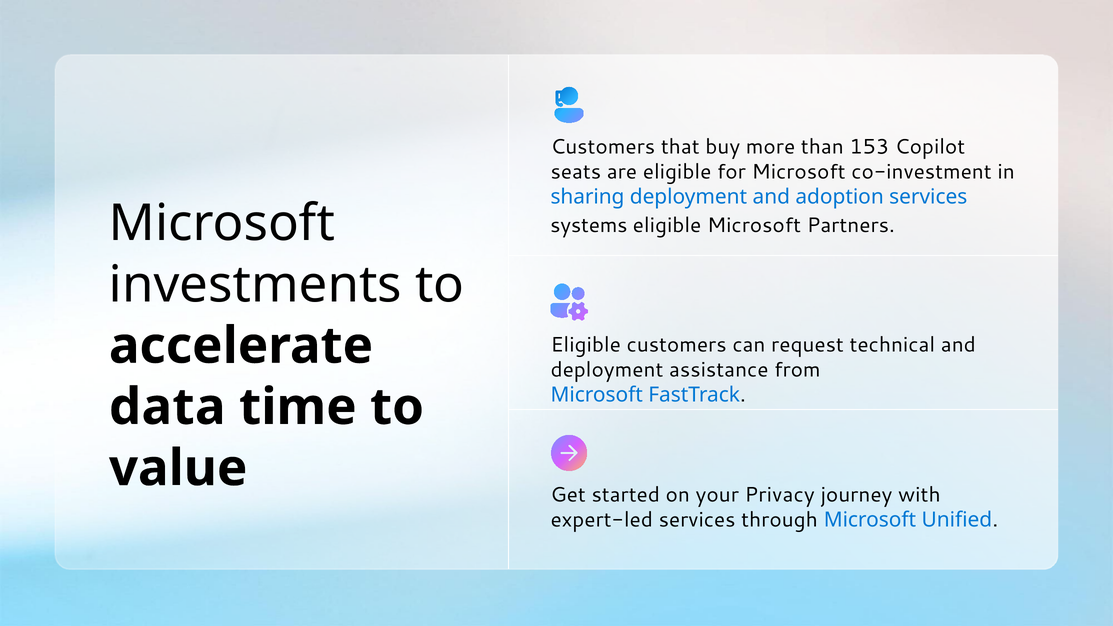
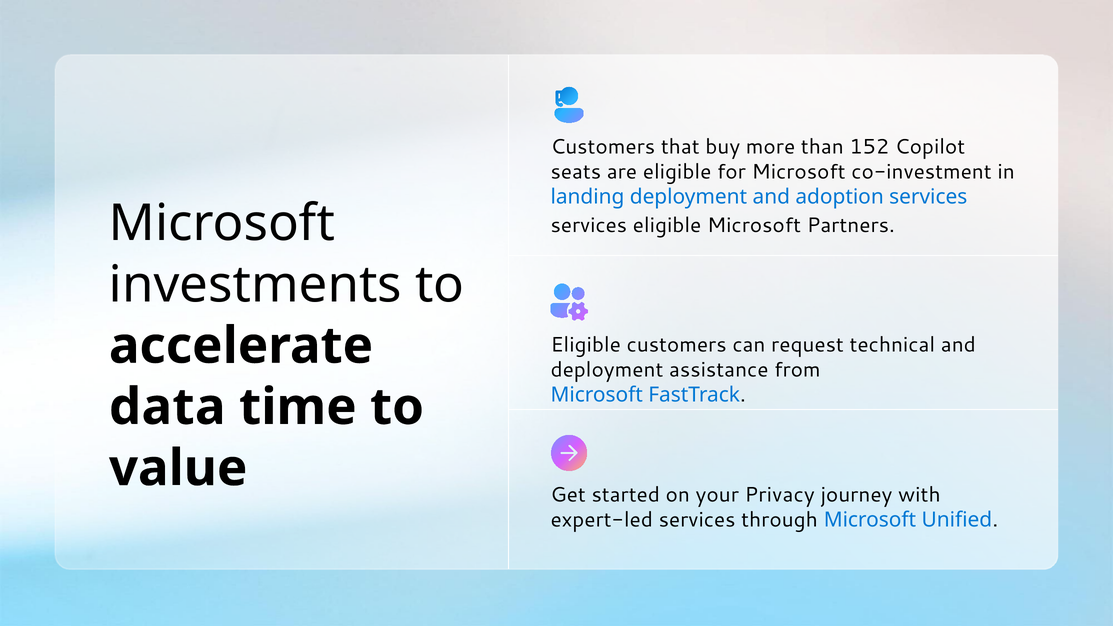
153: 153 -> 152
sharing: sharing -> landing
systems at (589, 225): systems -> services
